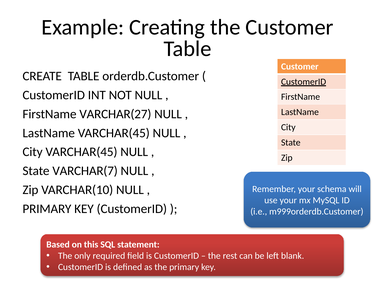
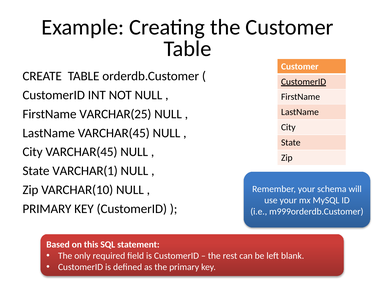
VARCHAR(27: VARCHAR(27 -> VARCHAR(25
VARCHAR(7: VARCHAR(7 -> VARCHAR(1
